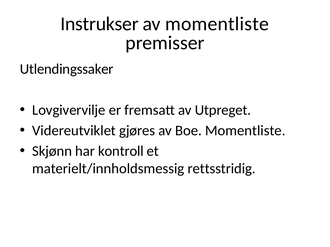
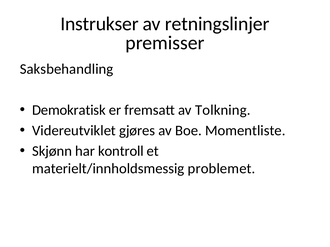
av momentliste: momentliste -> retningslinjer
Utlendingssaker: Utlendingssaker -> Saksbehandling
Lovgivervilje: Lovgivervilje -> Demokratisk
Utpreget: Utpreget -> Tolkning
rettsstridig: rettsstridig -> problemet
